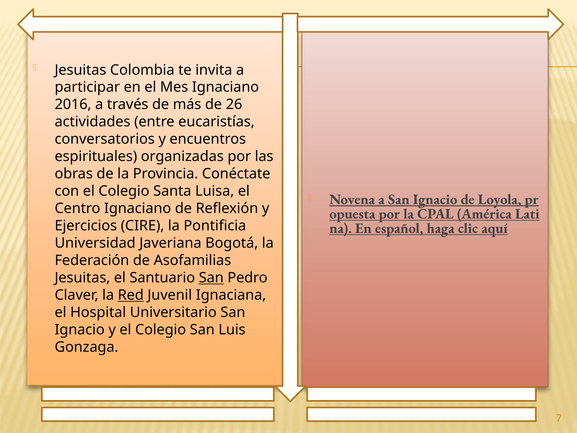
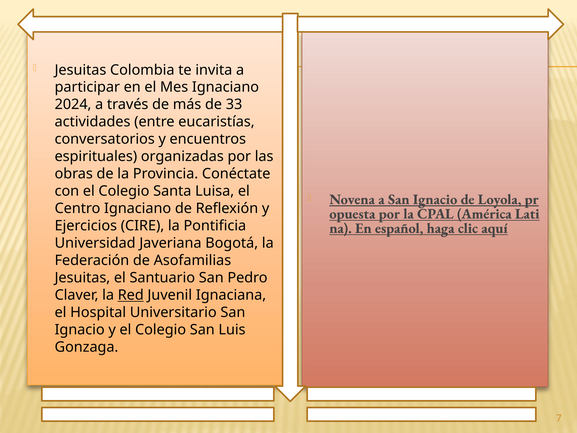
2016: 2016 -> 2024
26: 26 -> 33
San at (211, 278) underline: present -> none
